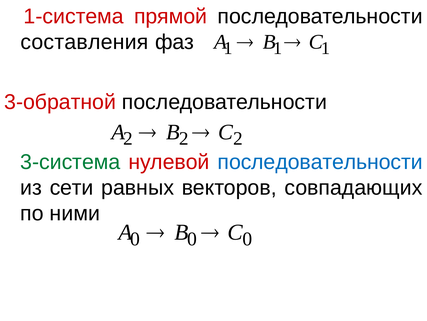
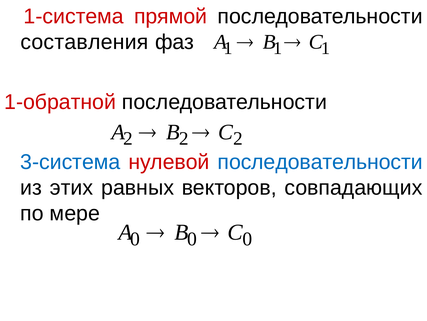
3-обратной: 3-обратной -> 1-обратной
3-система colour: green -> blue
сети: сети -> этих
ними: ними -> мере
